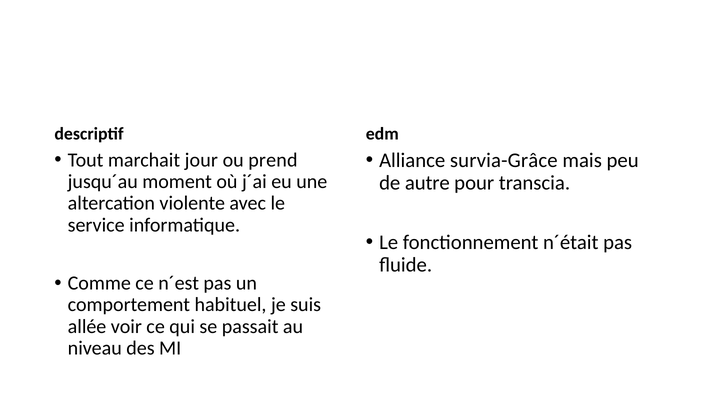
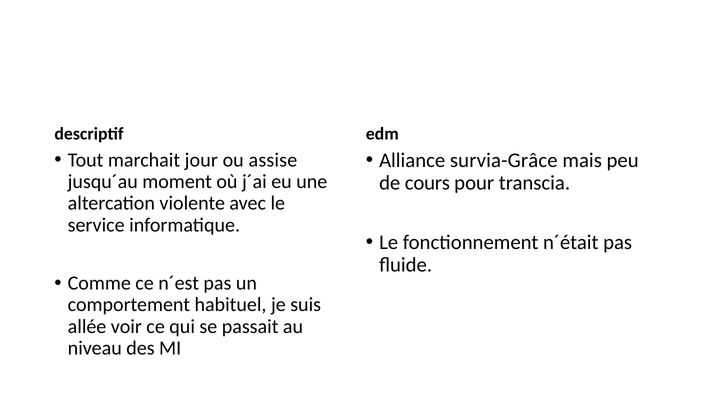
prend: prend -> assise
autre: autre -> cours
